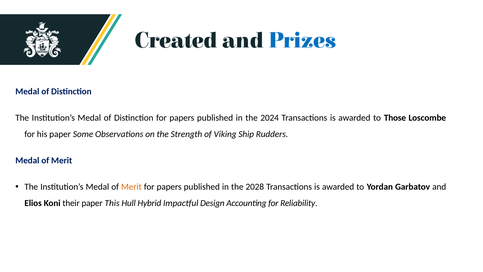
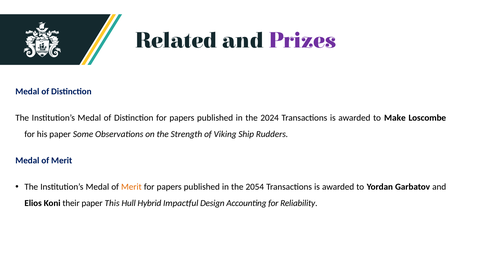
Created: Created -> Related
Prizes colour: blue -> purple
Those: Those -> Make
2028: 2028 -> 2054
